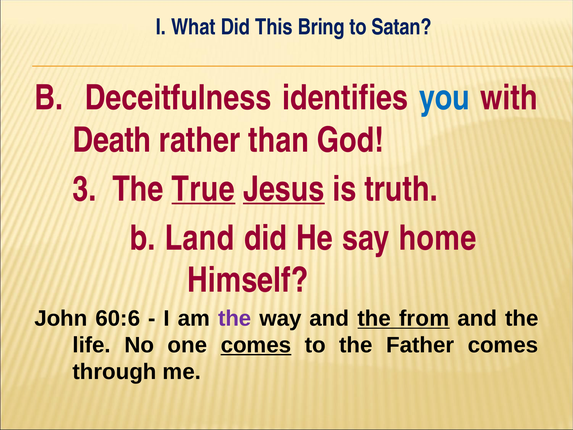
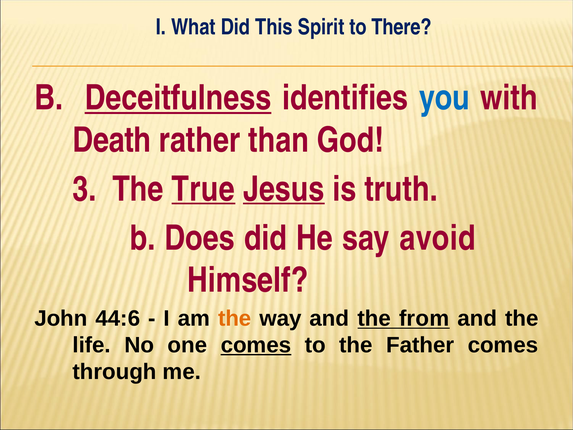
Bring: Bring -> Spirit
Satan: Satan -> There
Deceitfulness underline: none -> present
Land: Land -> Does
home: home -> avoid
60:6: 60:6 -> 44:6
the at (235, 318) colour: purple -> orange
